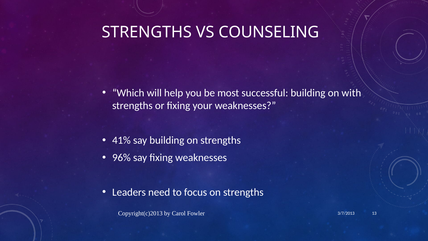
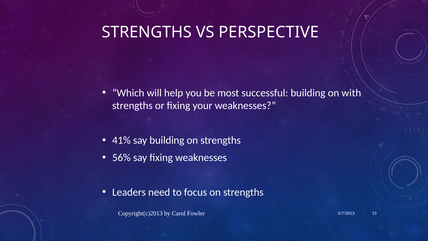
COUNSELING: COUNSELING -> PERSPECTIVE
96%: 96% -> 56%
